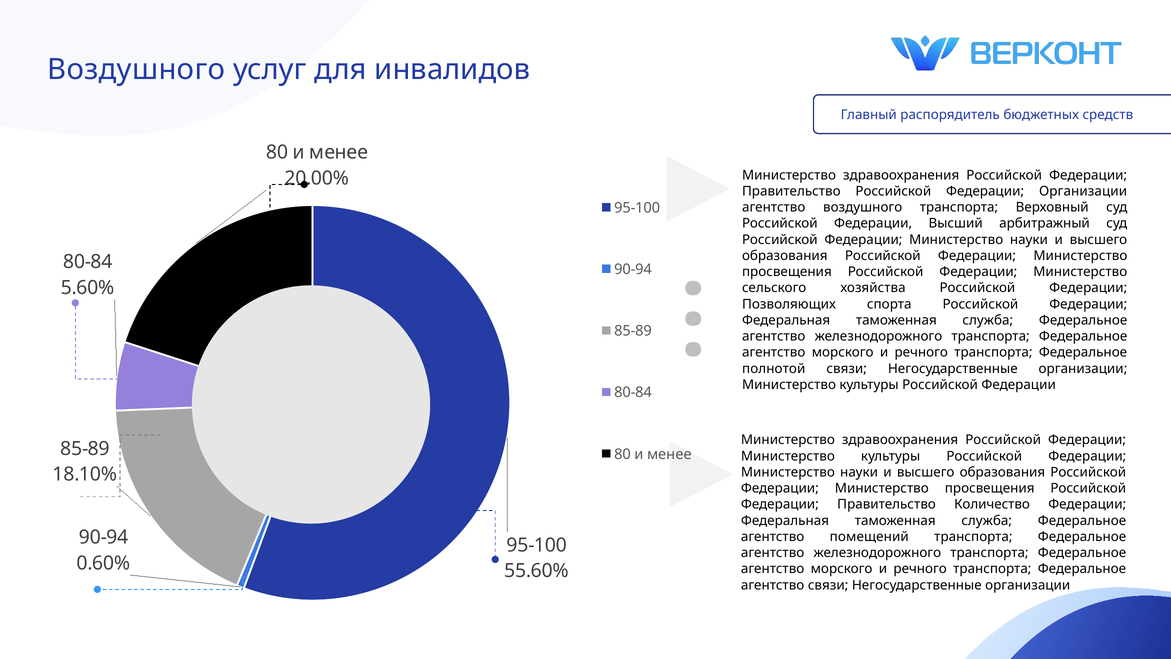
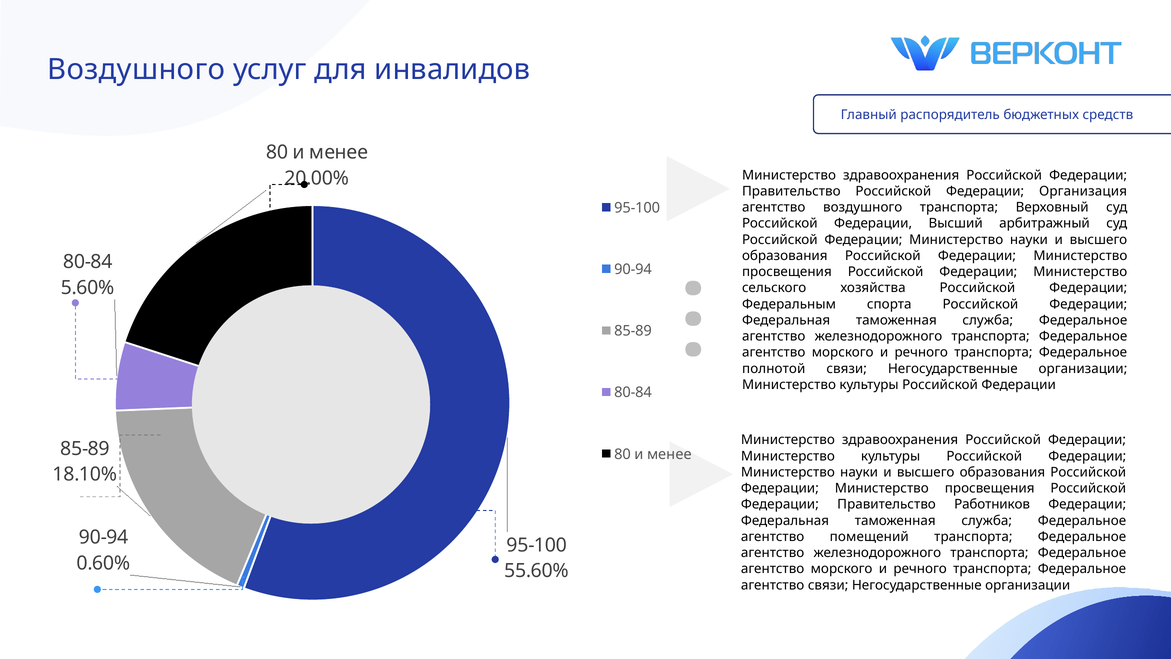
Федерации Организации: Организации -> Организация
Позволяющих: Позволяющих -> Федеральным
Количество: Количество -> Работников
